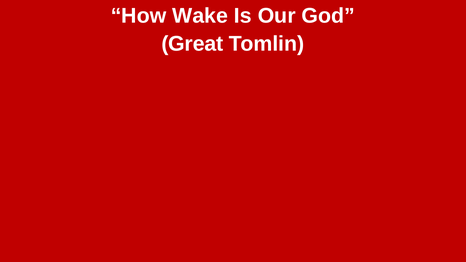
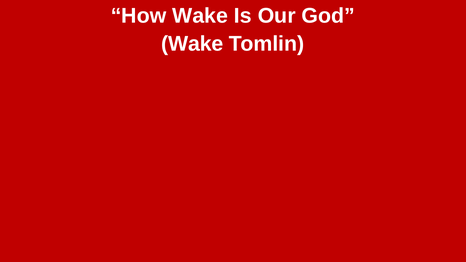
Great at (192, 44): Great -> Wake
